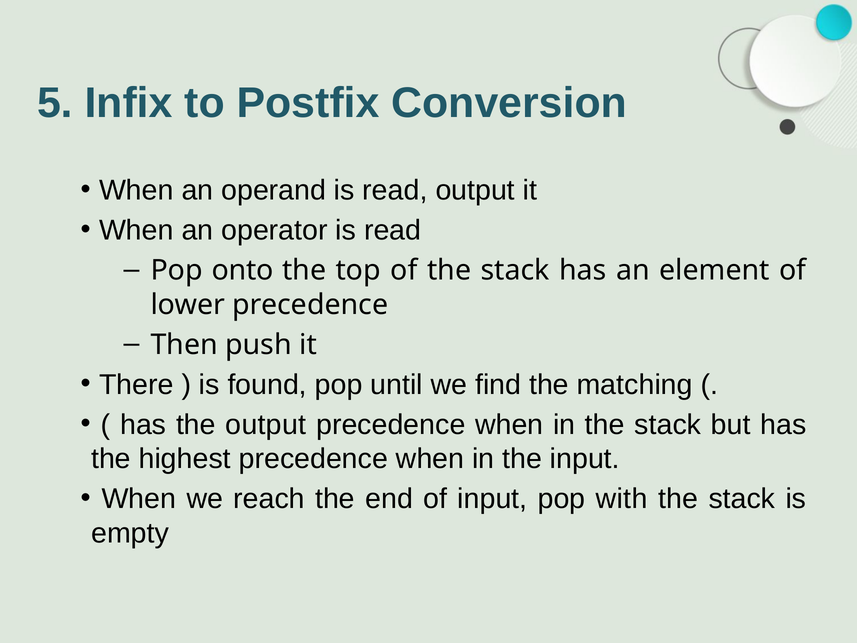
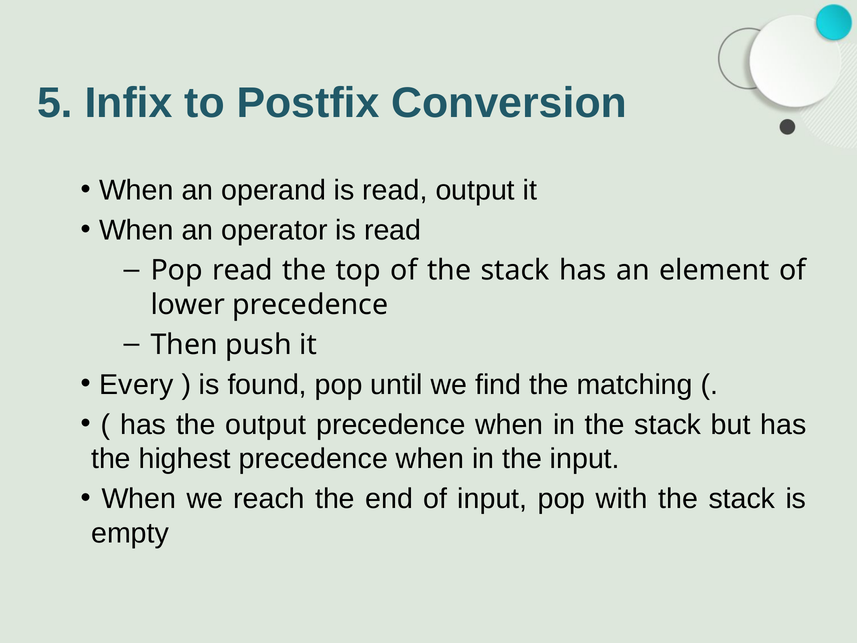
Pop onto: onto -> read
There: There -> Every
